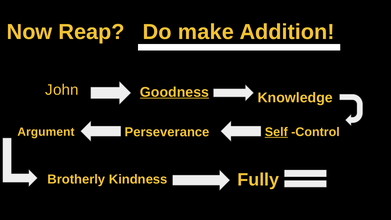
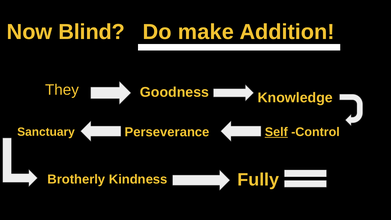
Reap: Reap -> Blind
John: John -> They
Goodness underline: present -> none
Argument: Argument -> Sanctuary
